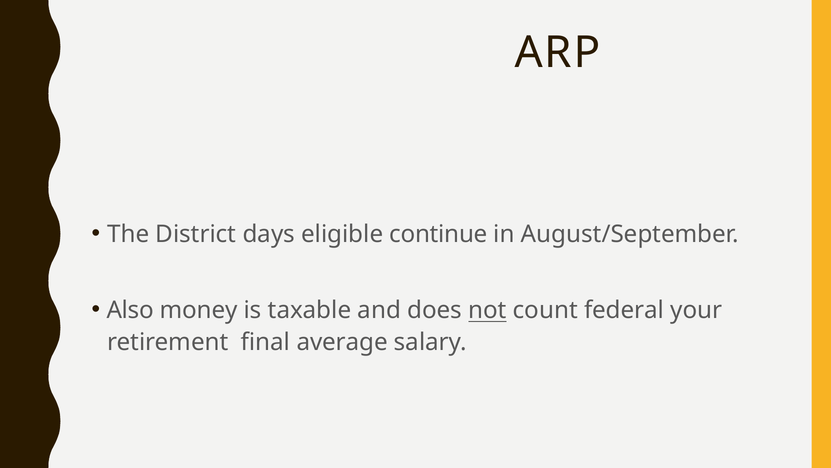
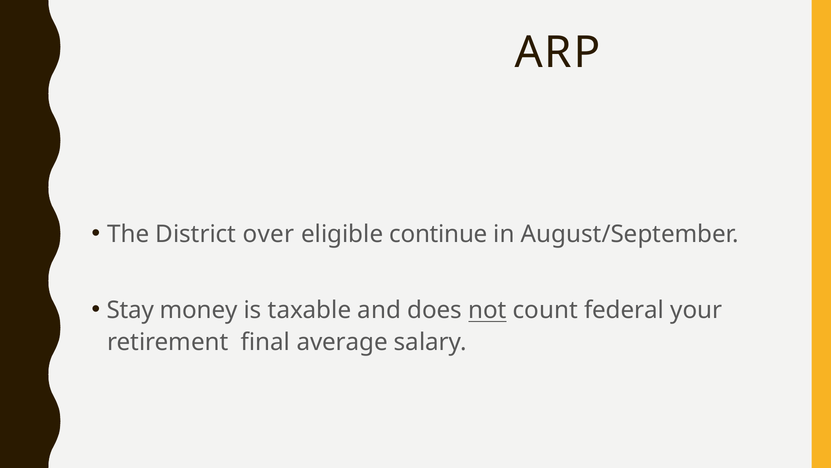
days: days -> over
Also: Also -> Stay
